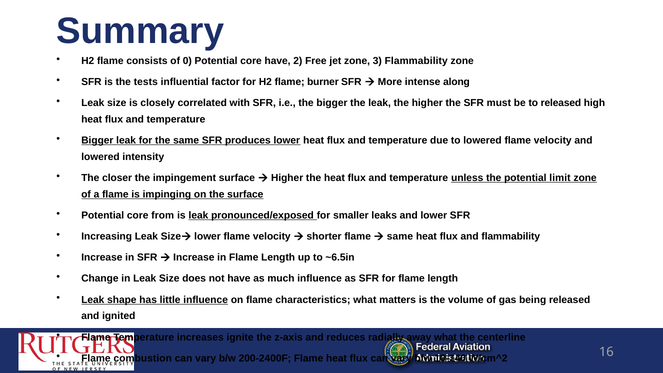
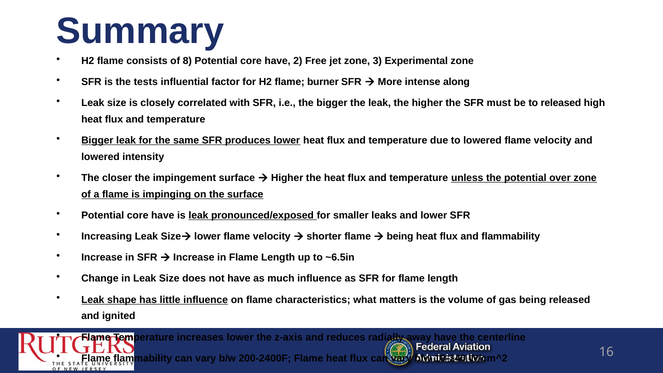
0: 0 -> 8
3 Flammability: Flammability -> Experimental
limit: limit -> over
from at (163, 215): from -> have
same at (400, 236): same -> being
increases ignite: ignite -> lower
away what: what -> have
Flame combustion: combustion -> flammability
